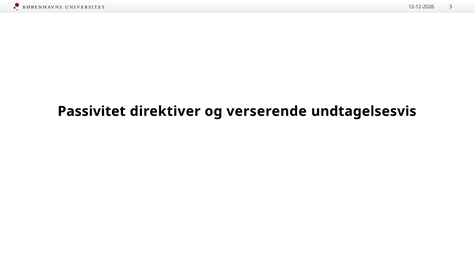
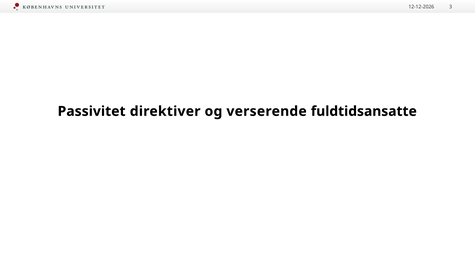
undtagelsesvis: undtagelsesvis -> fuldtidsansatte
